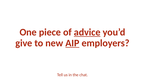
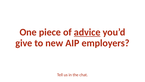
AIP underline: present -> none
